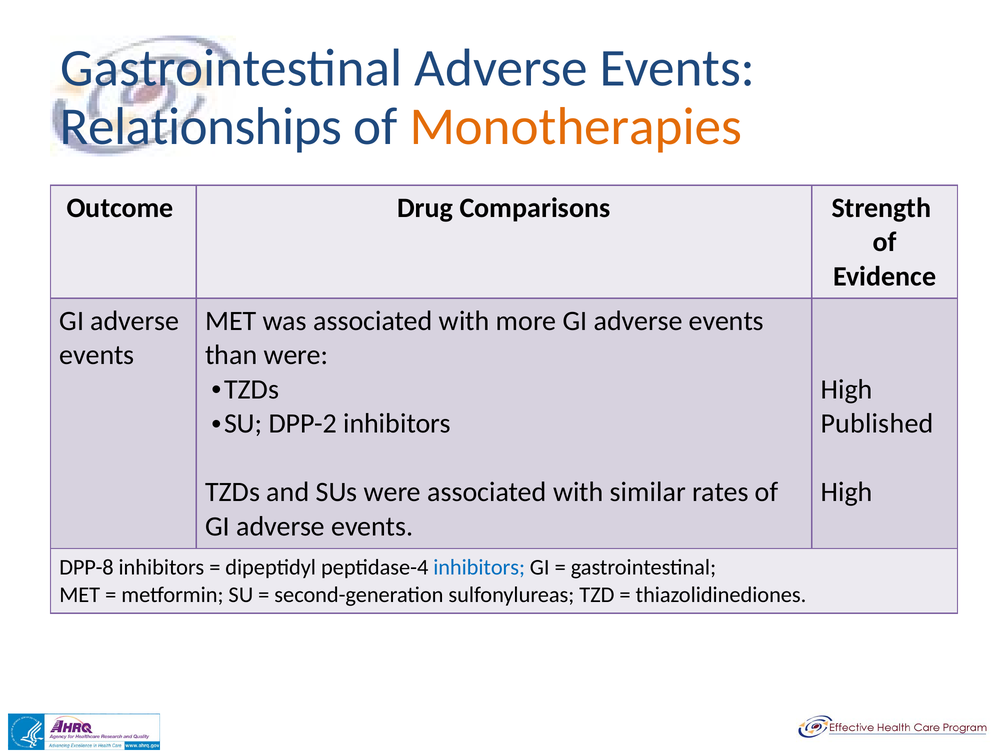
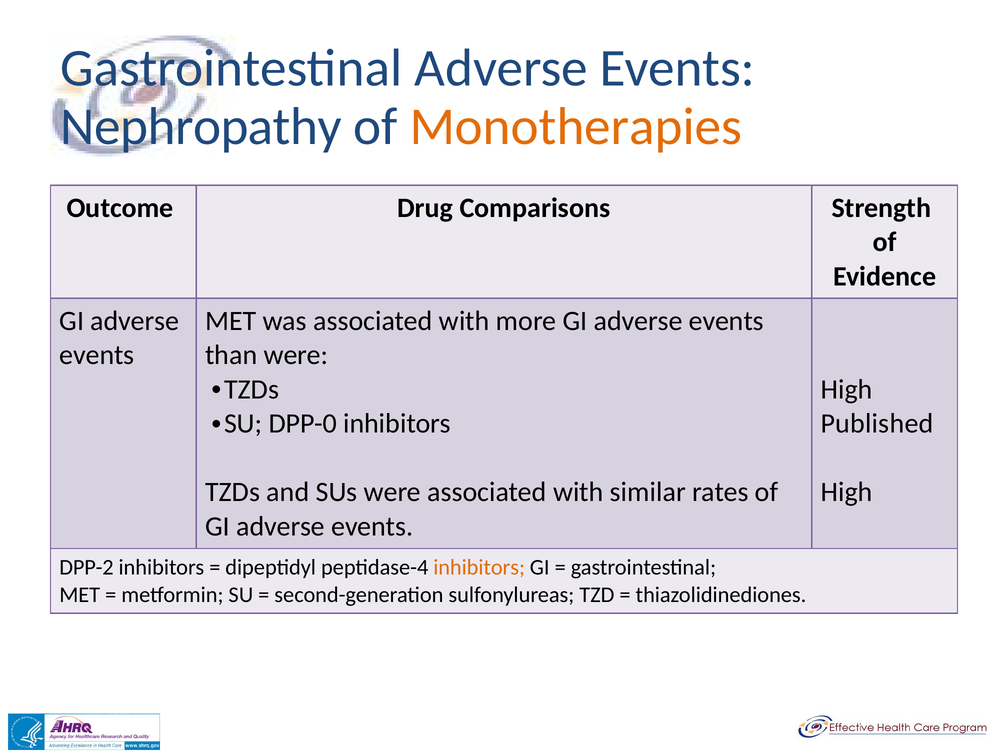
Relationships: Relationships -> Nephropathy
DPP-2: DPP-2 -> DPP-0
DPP-8: DPP-8 -> DPP-2
inhibitors at (479, 567) colour: blue -> orange
